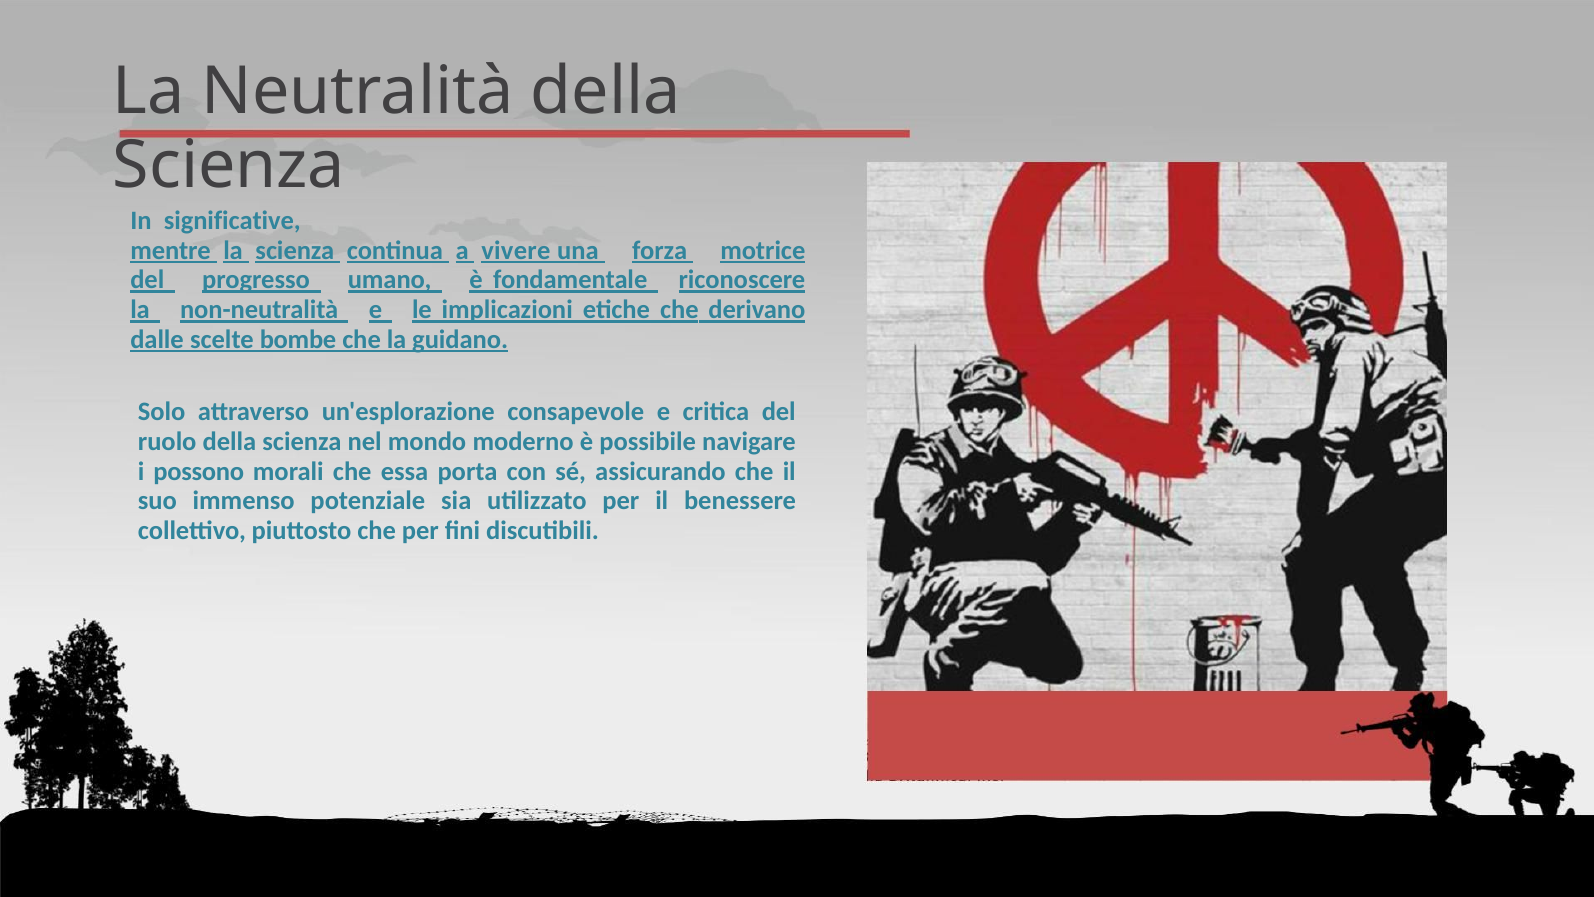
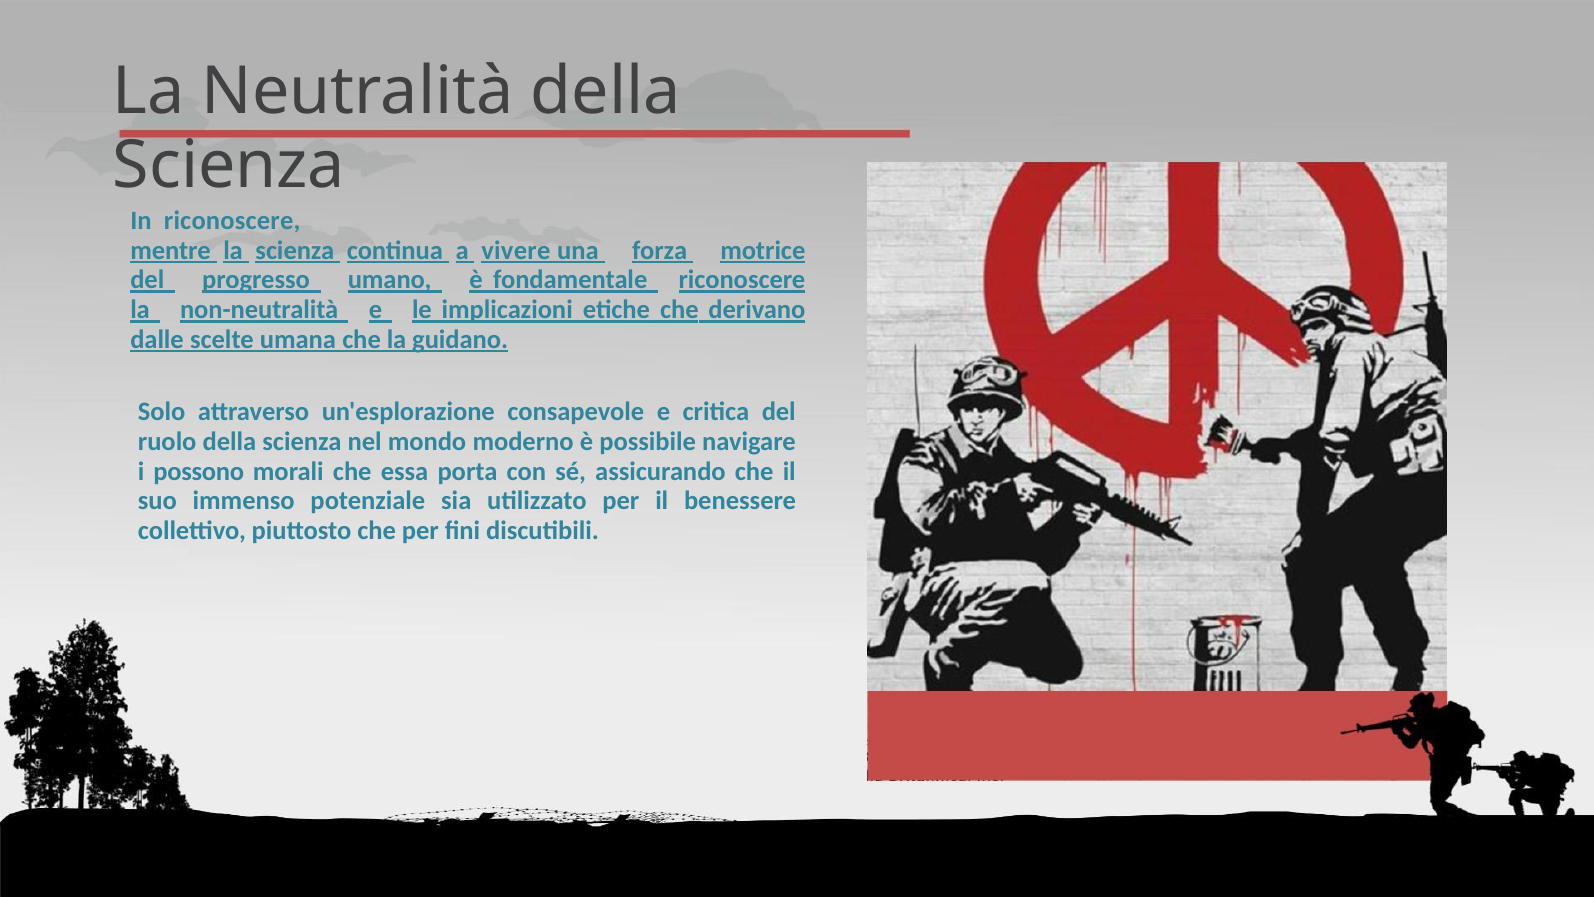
In significative: significative -> riconoscere
bombe: bombe -> umana
